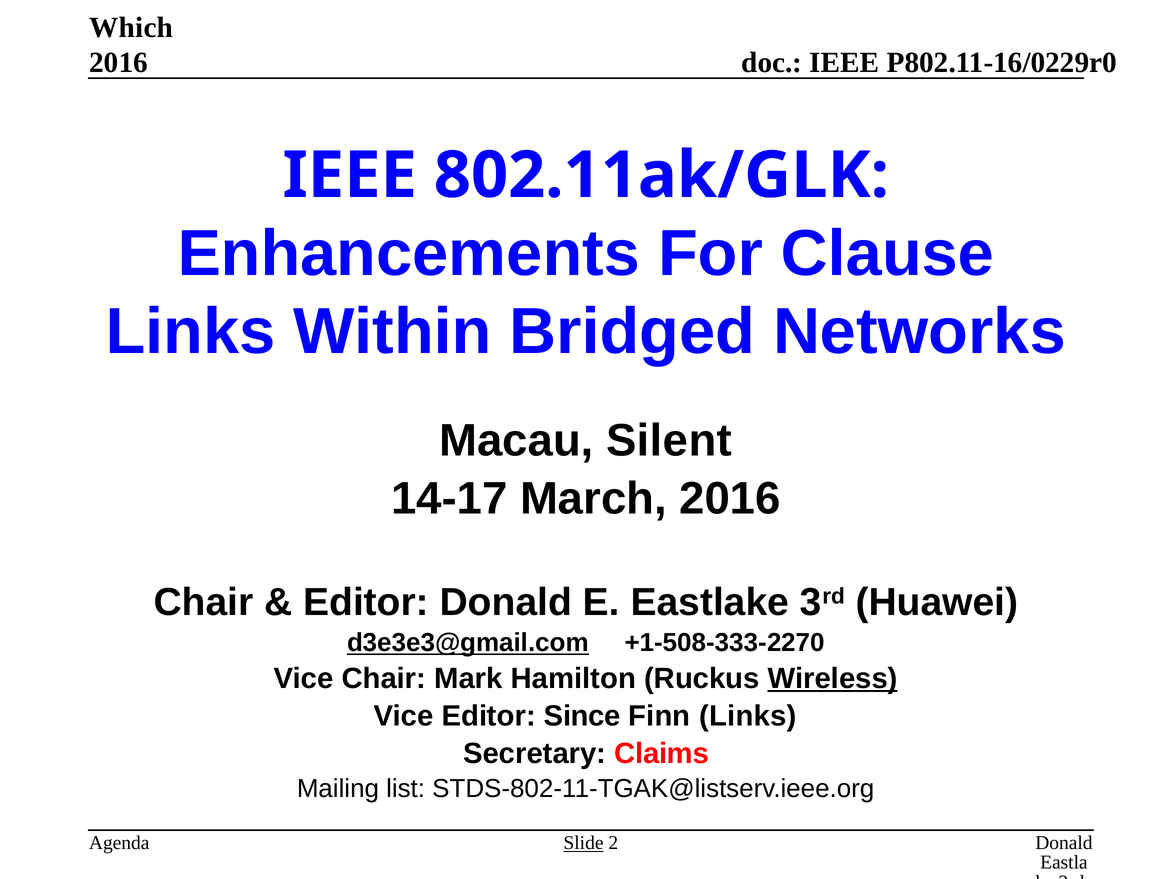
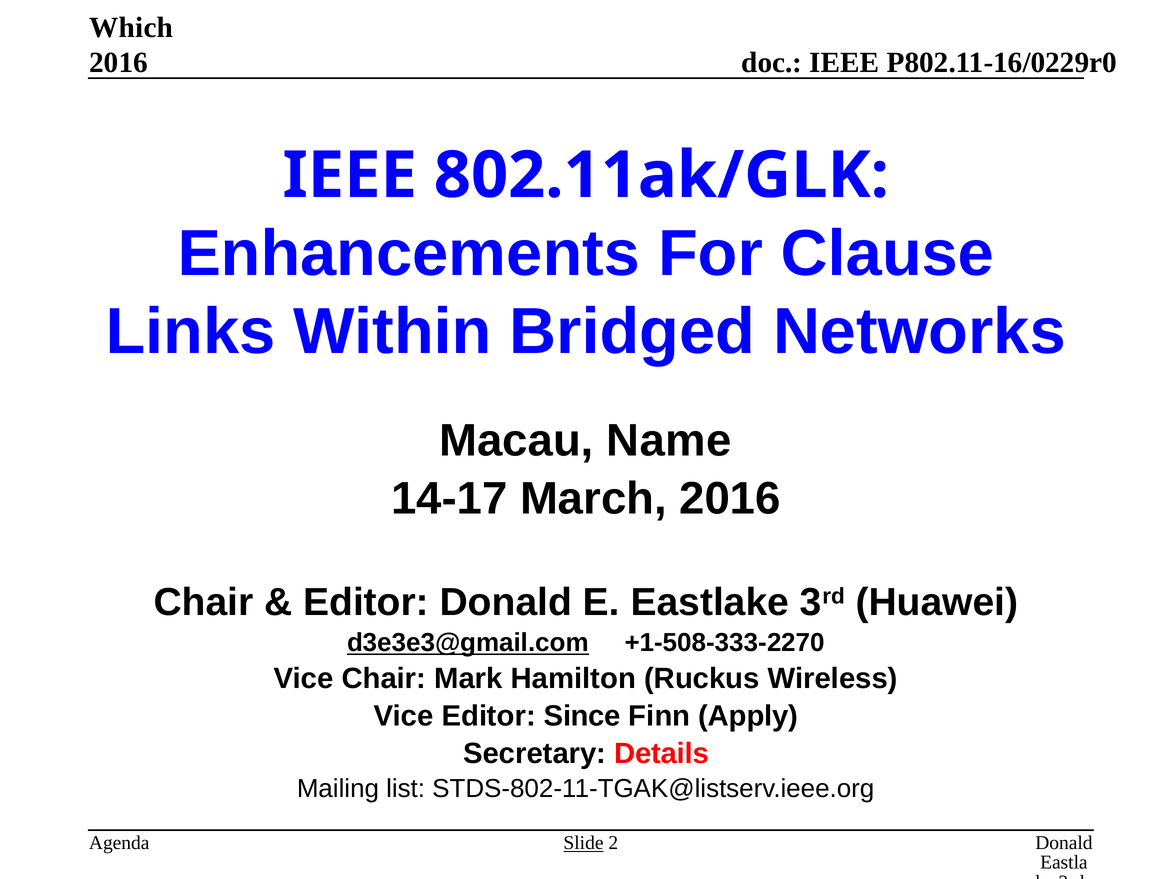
Silent: Silent -> Name
Wireless underline: present -> none
Finn Links: Links -> Apply
Claims: Claims -> Details
